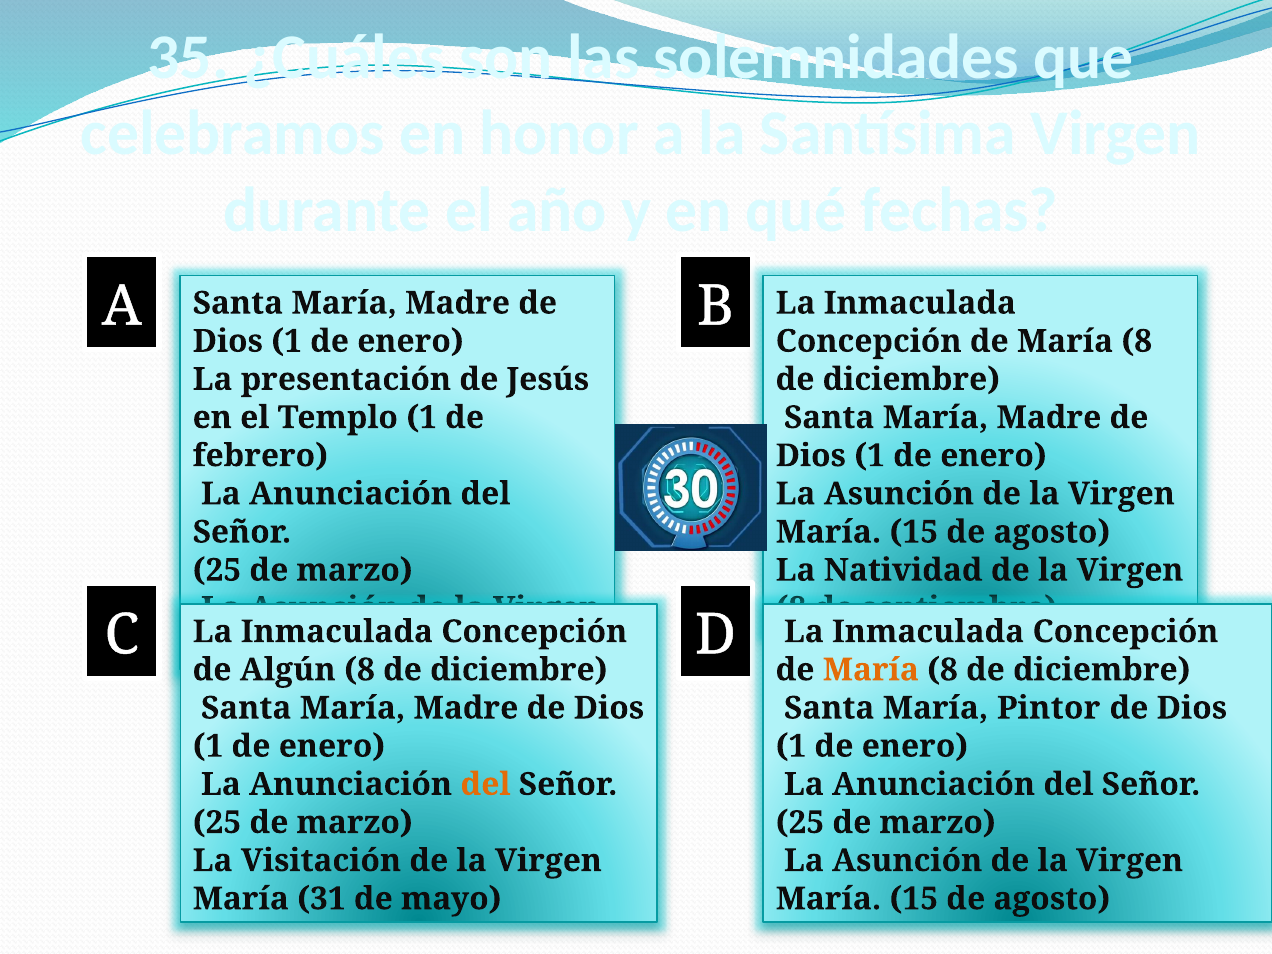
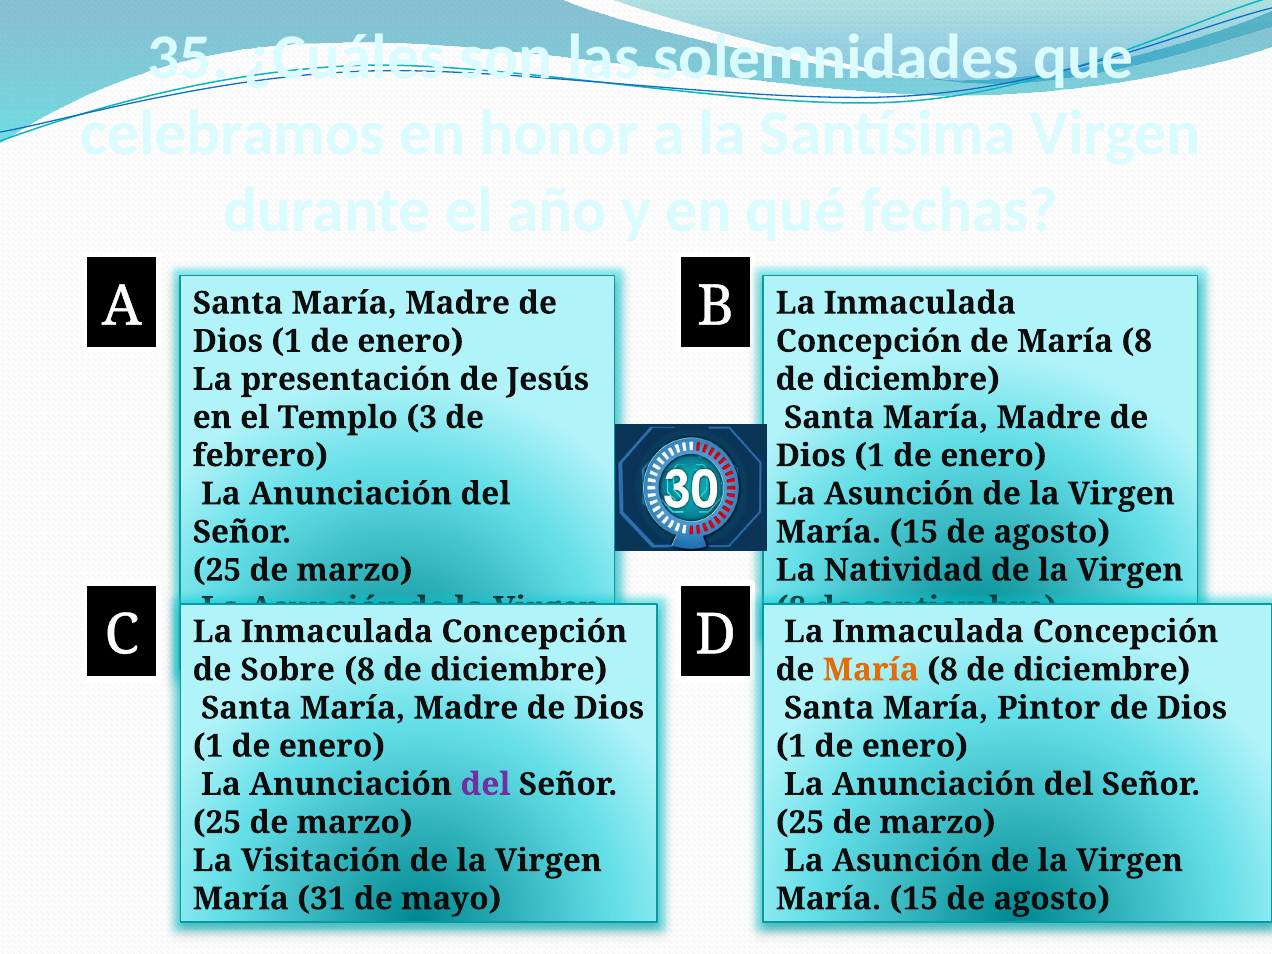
Templo 1: 1 -> 3
Algún: Algún -> Sobre
del at (486, 784) colour: orange -> purple
